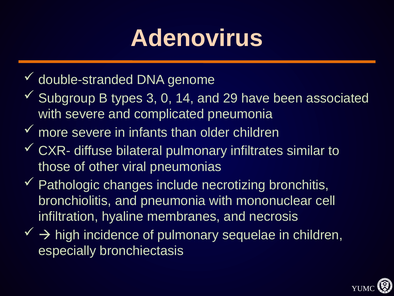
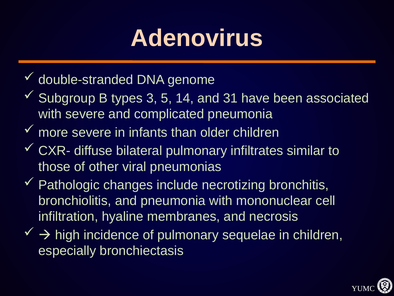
0: 0 -> 5
29: 29 -> 31
